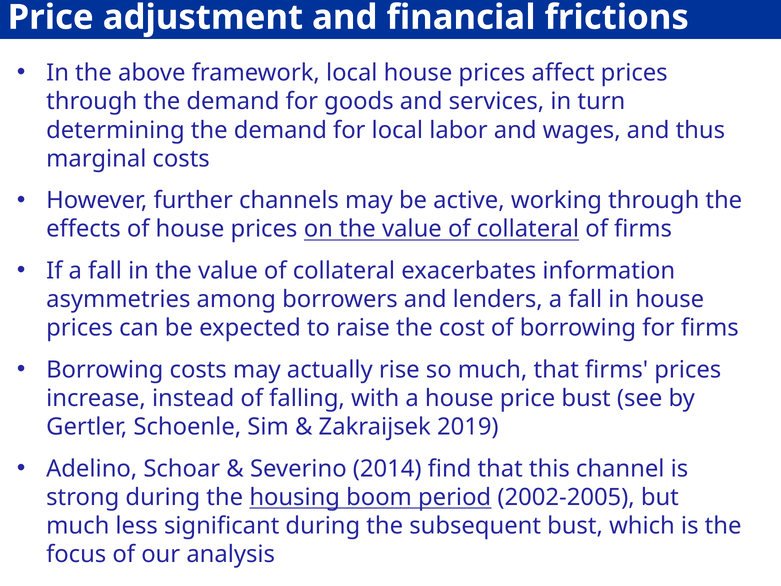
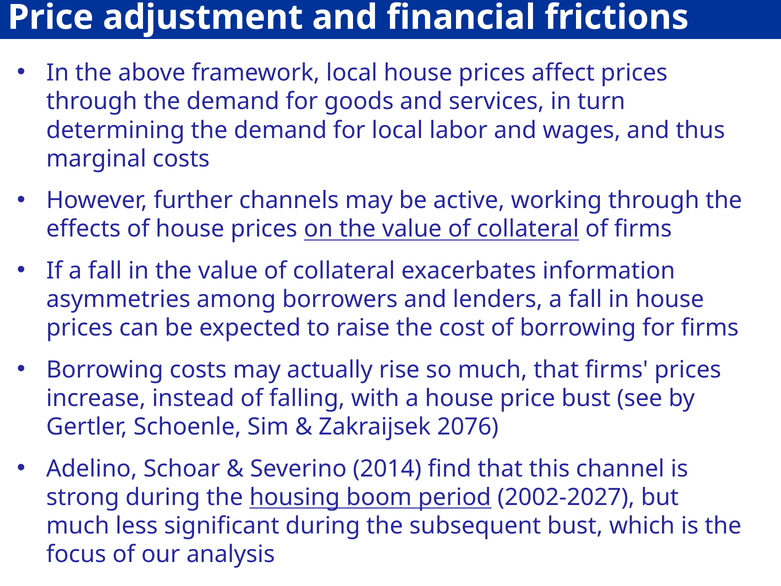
2019: 2019 -> 2076
2002-2005: 2002-2005 -> 2002-2027
